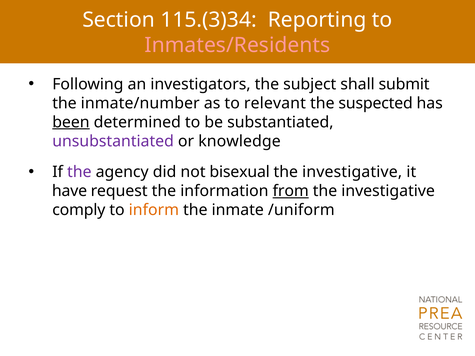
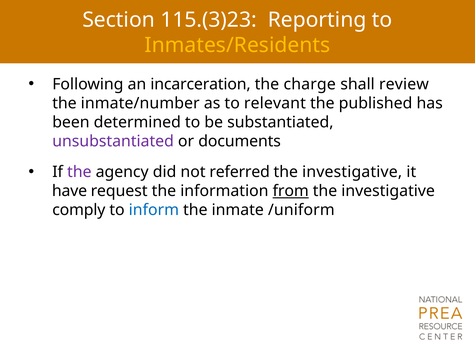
115.(3)34: 115.(3)34 -> 115.(3)23
Inmates/Residents colour: pink -> yellow
investigators: investigators -> incarceration
subject: subject -> charge
submit: submit -> review
suspected: suspected -> published
been underline: present -> none
knowledge: knowledge -> documents
bisexual: bisexual -> referred
inform colour: orange -> blue
